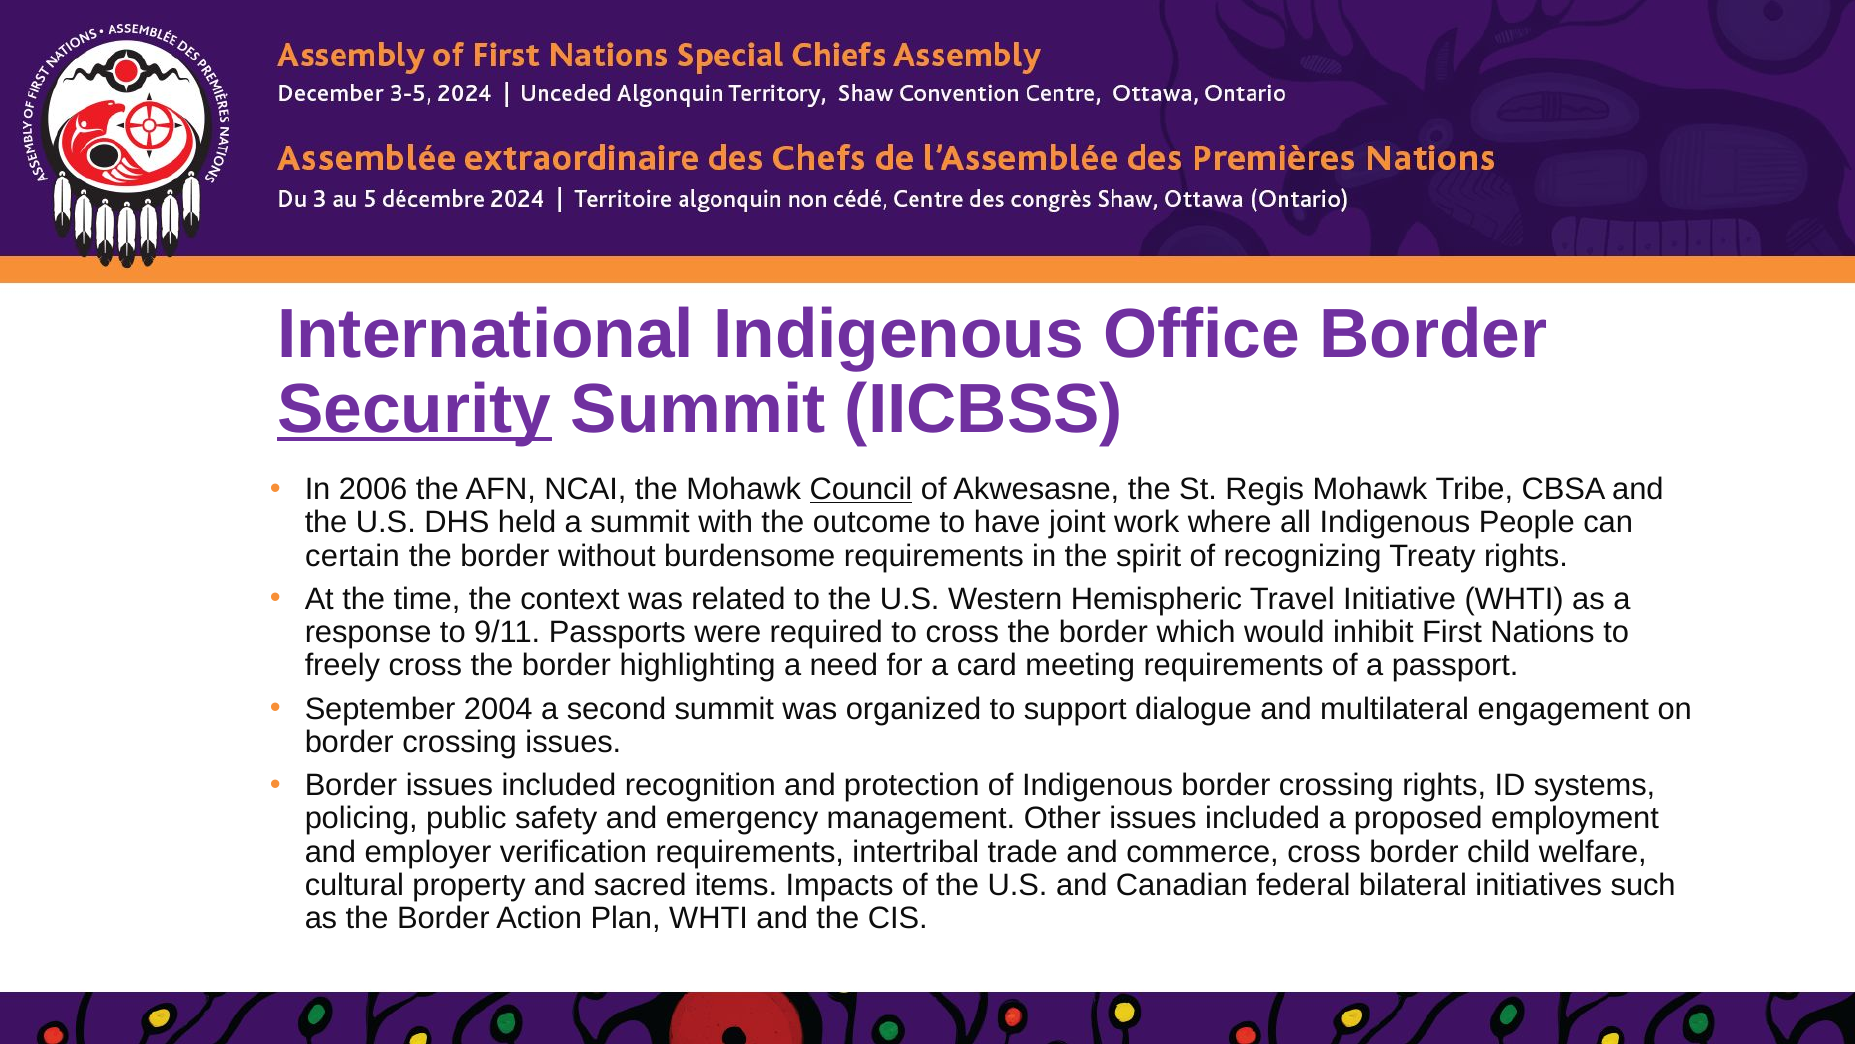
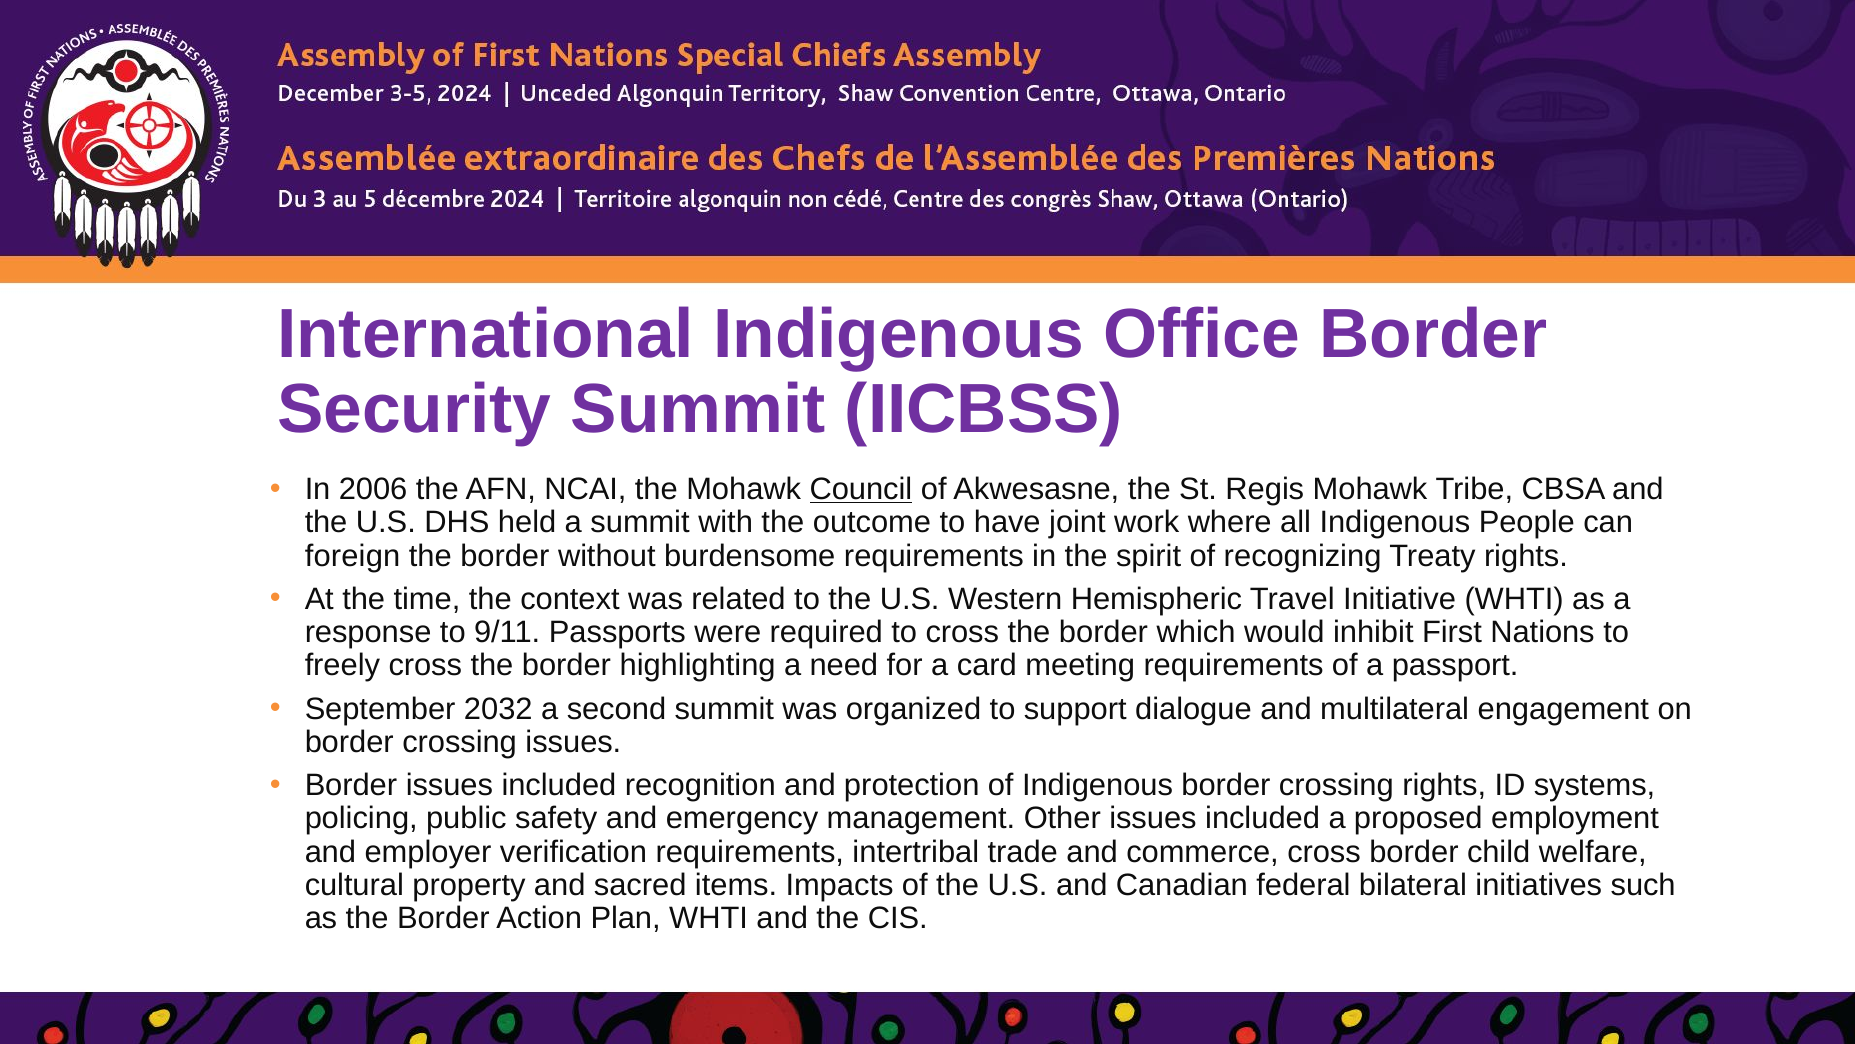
Security underline: present -> none
certain: certain -> foreign
2004: 2004 -> 2032
